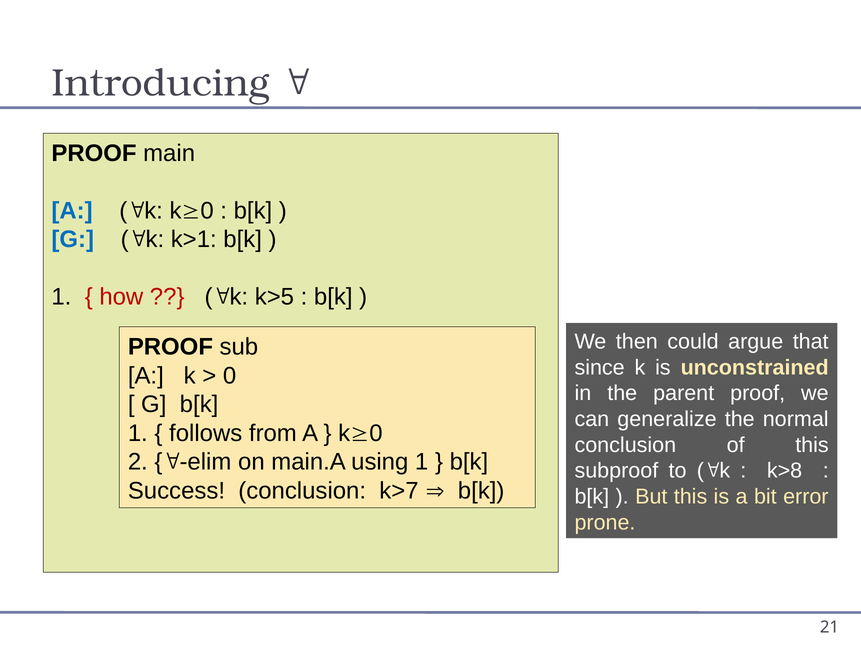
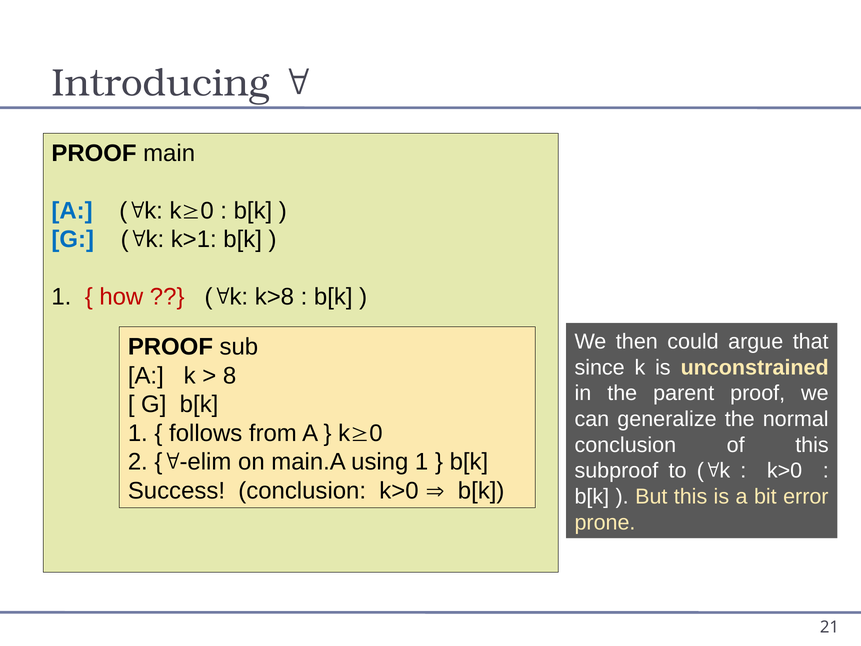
k>5: k>5 -> k>8
0 at (230, 376): 0 -> 8
k>8 at (785, 471): k>8 -> k>0
conclusion k>7: k>7 -> k>0
